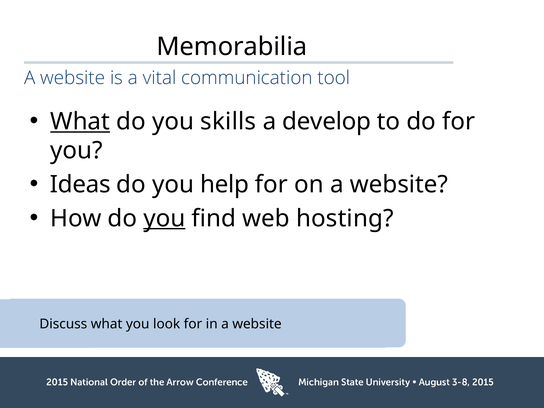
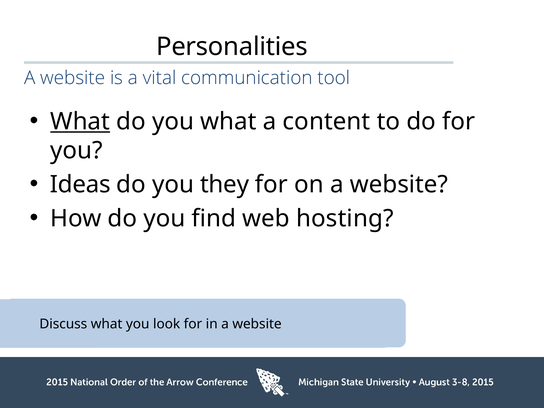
Memorabilia: Memorabilia -> Personalities
you skills: skills -> what
develop: develop -> content
help: help -> they
you at (164, 218) underline: present -> none
